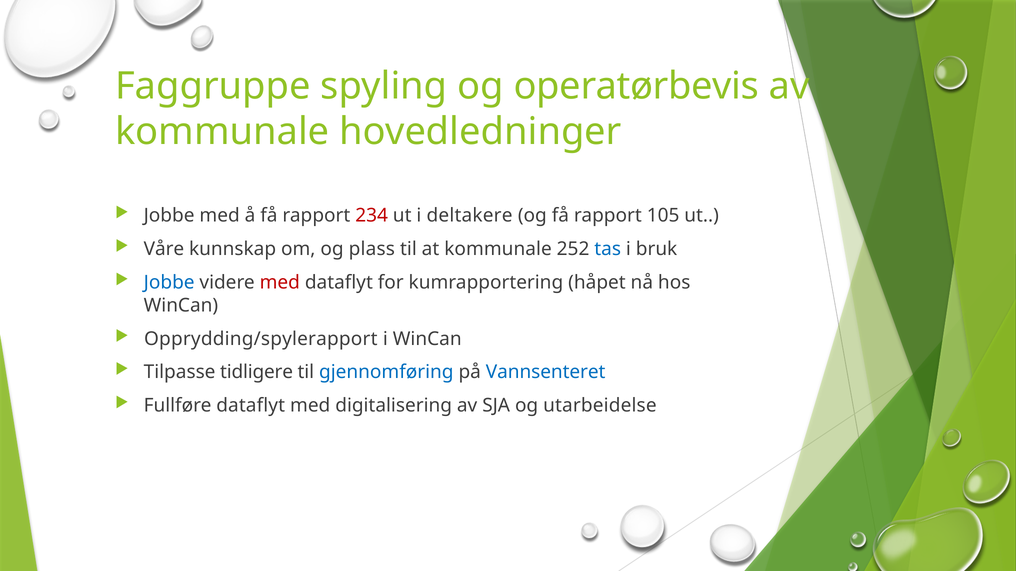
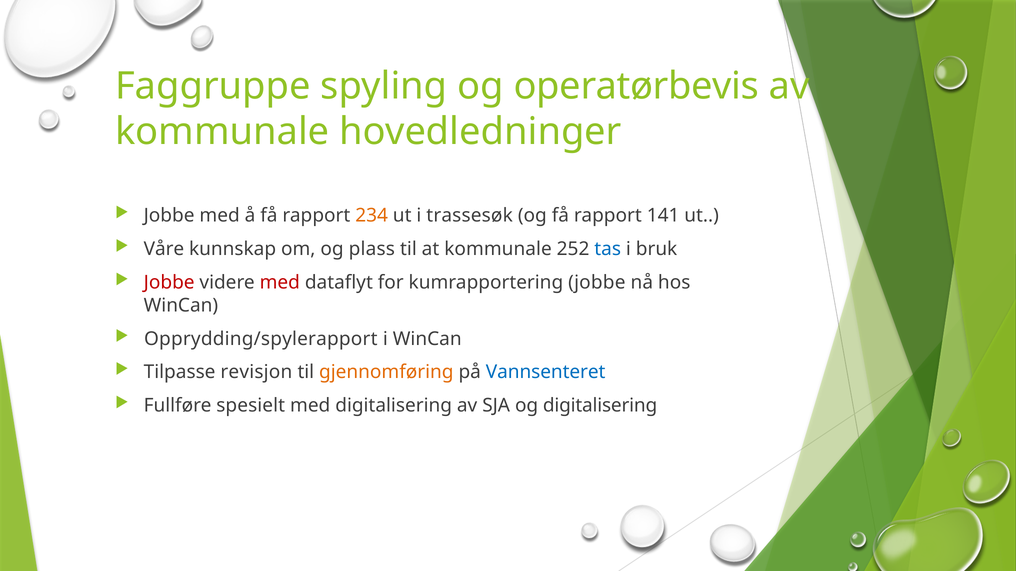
234 colour: red -> orange
deltakere: deltakere -> trassesøk
105: 105 -> 141
Jobbe at (169, 283) colour: blue -> red
kumrapportering håpet: håpet -> jobbe
tidligere: tidligere -> revisjon
gjennomføring colour: blue -> orange
Fullføre dataflyt: dataflyt -> spesielt
og utarbeidelse: utarbeidelse -> digitalisering
